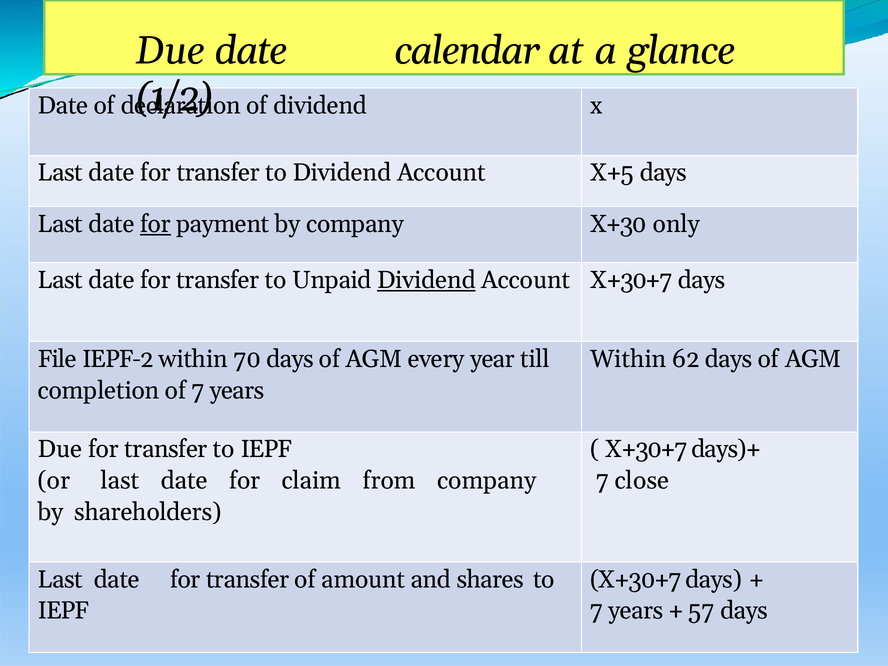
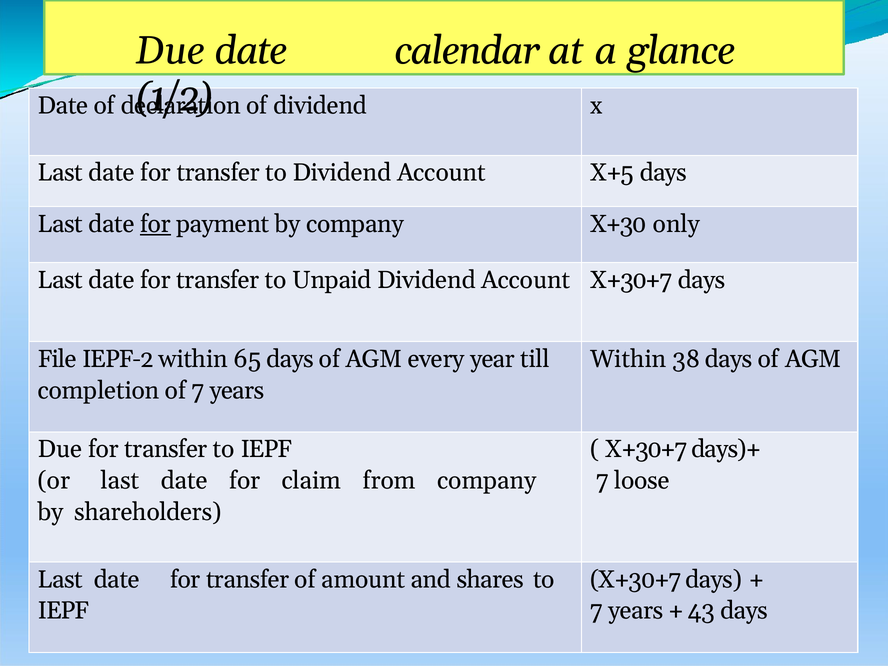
Dividend at (426, 280) underline: present -> none
70: 70 -> 65
62: 62 -> 38
close: close -> loose
57: 57 -> 43
